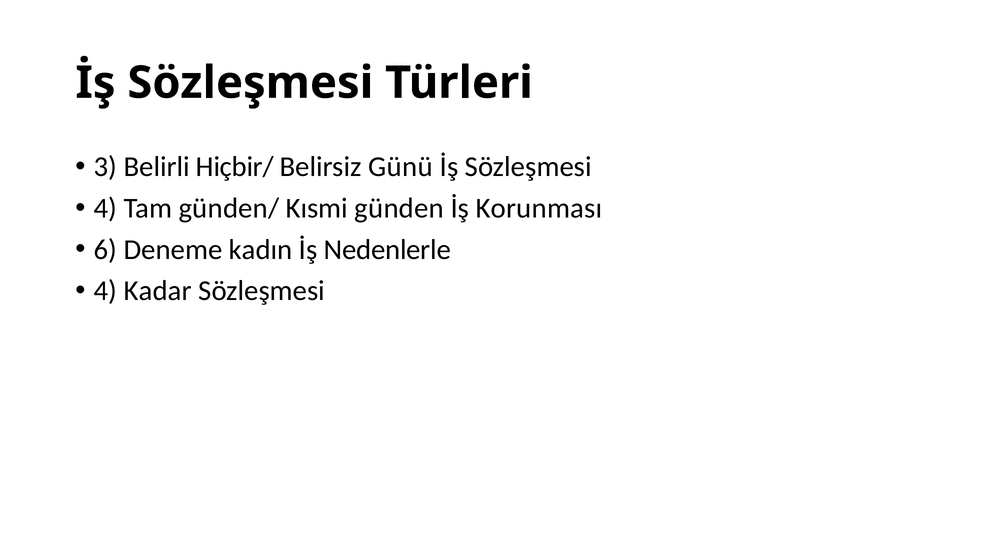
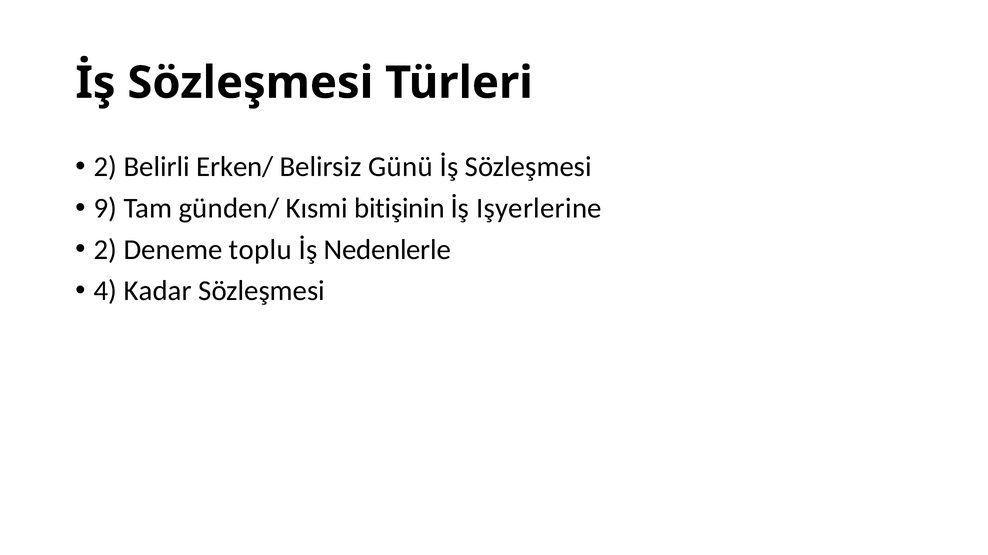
3 at (106, 167): 3 -> 2
Hiçbir/: Hiçbir/ -> Erken/
4 at (106, 208): 4 -> 9
günden: günden -> bitişinin
Korunması: Korunması -> Işyerlerine
6 at (106, 250): 6 -> 2
kadın: kadın -> toplu
